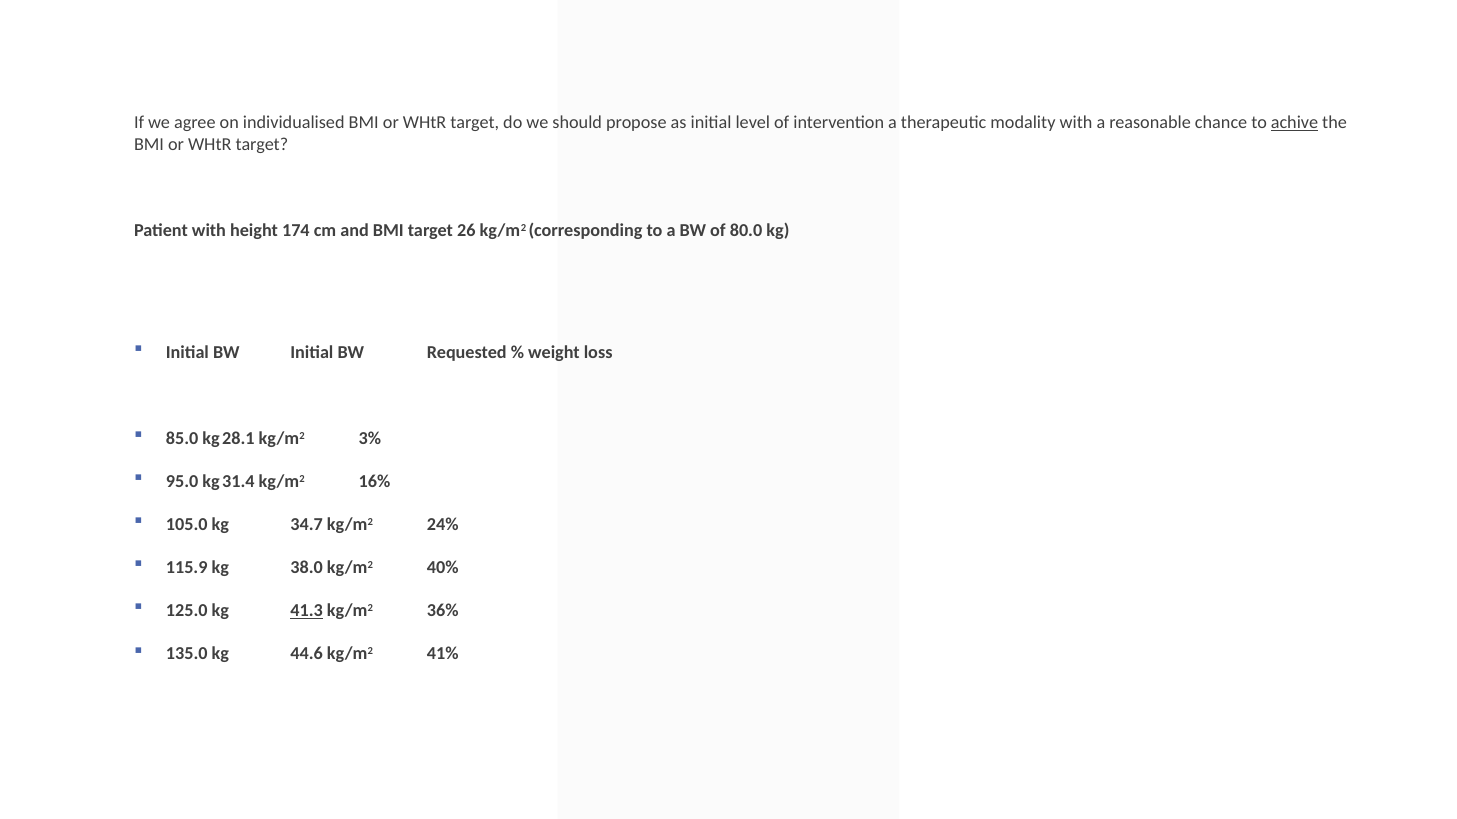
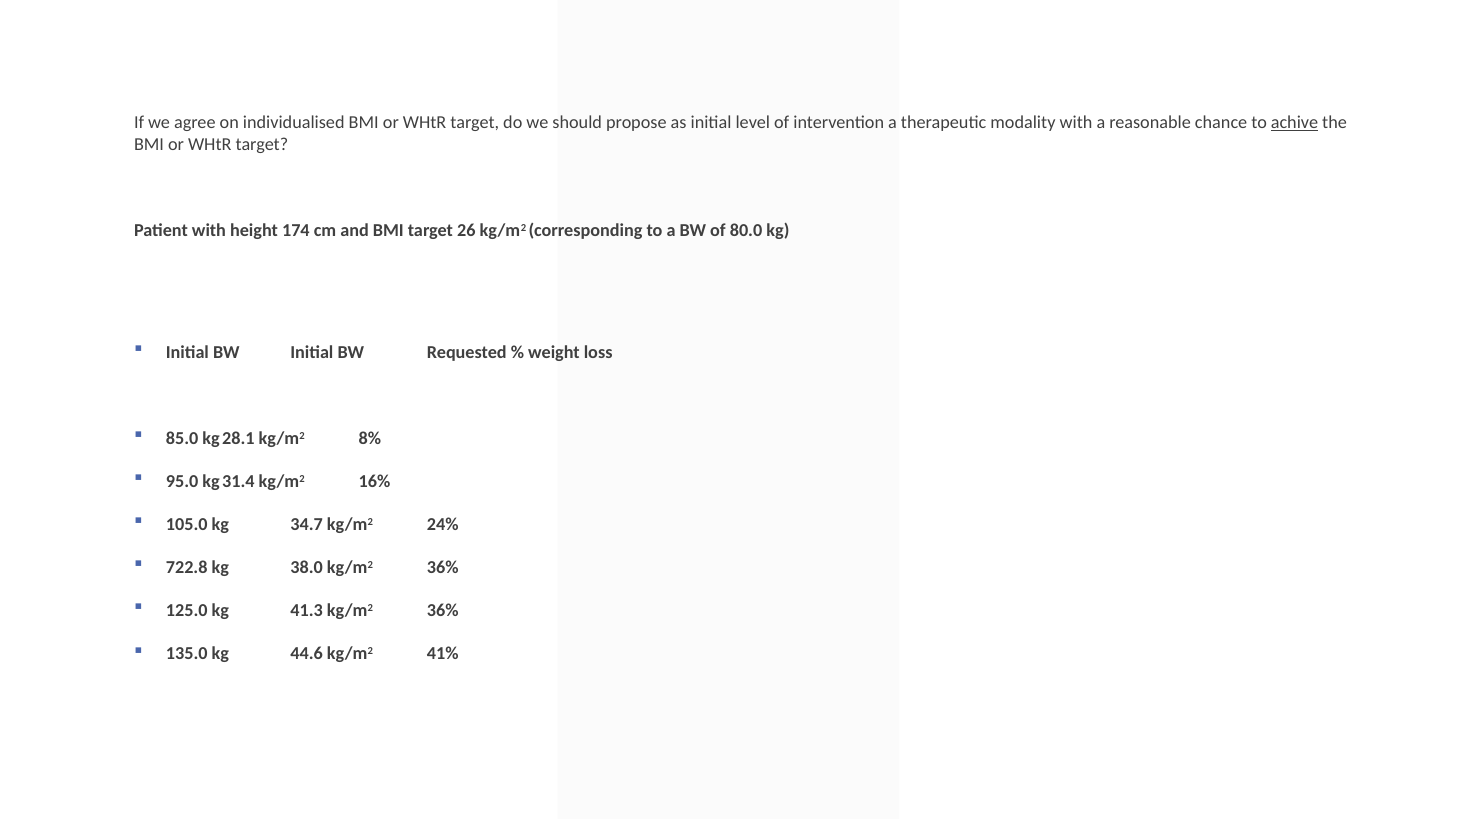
3%: 3% -> 8%
115.9: 115.9 -> 722.8
38.0 kg/m2 40%: 40% -> 36%
41.3 underline: present -> none
